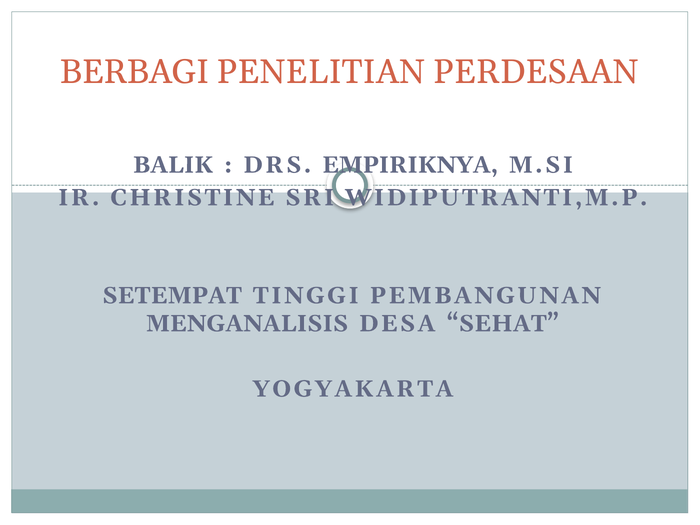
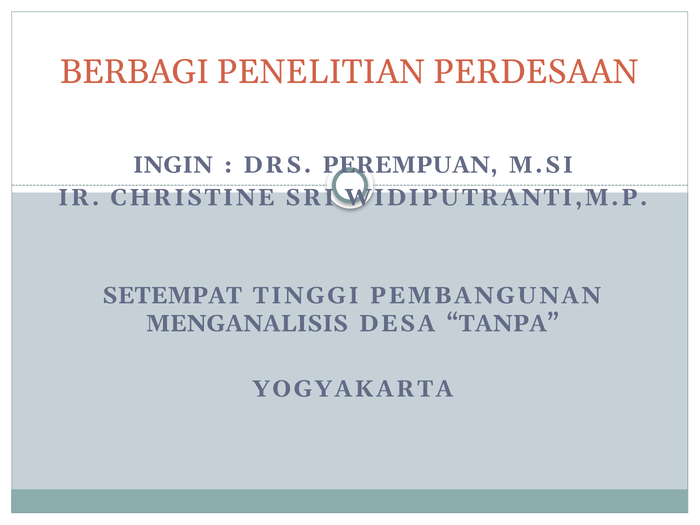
BALIK: BALIK -> INGIN
EMPIRIKNYA: EMPIRIKNYA -> PEREMPUAN
SEHAT: SEHAT -> TANPA
